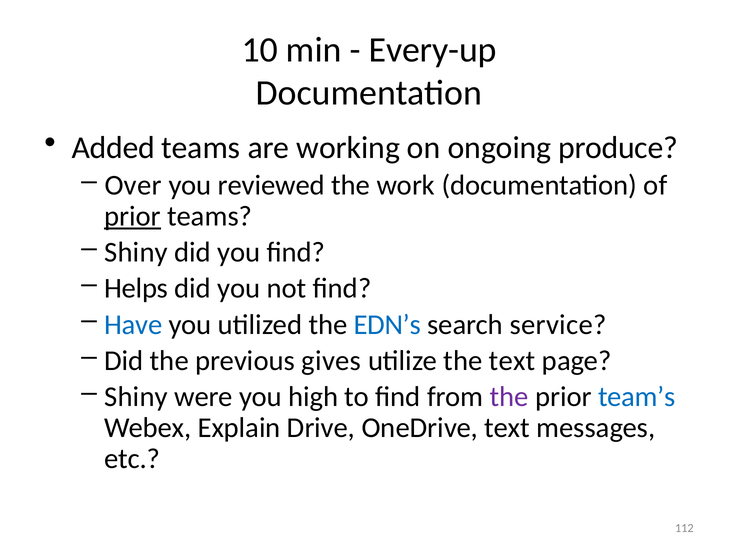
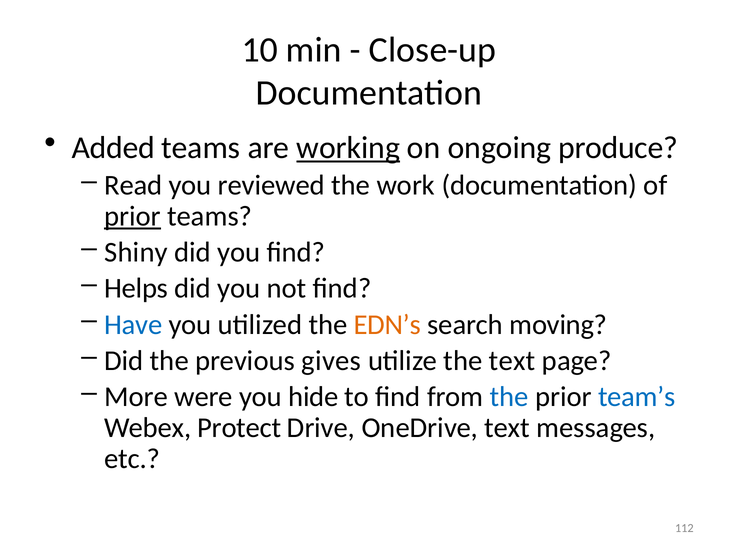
Every-up: Every-up -> Close-up
working underline: none -> present
Over: Over -> Read
EDN’s colour: blue -> orange
service: service -> moving
Shiny at (136, 397): Shiny -> More
high: high -> hide
the at (509, 397) colour: purple -> blue
Explain: Explain -> Protect
